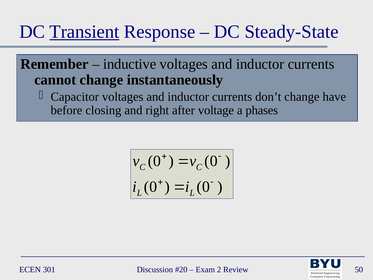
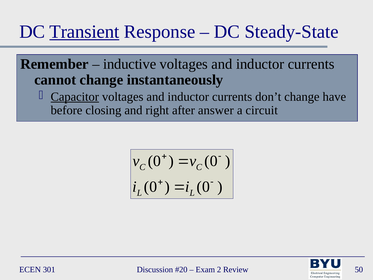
Capacitor underline: none -> present
voltage: voltage -> answer
phases: phases -> circuit
